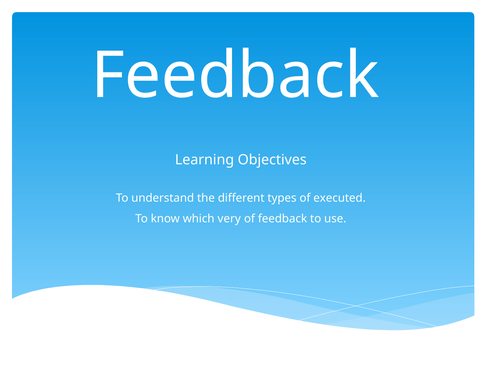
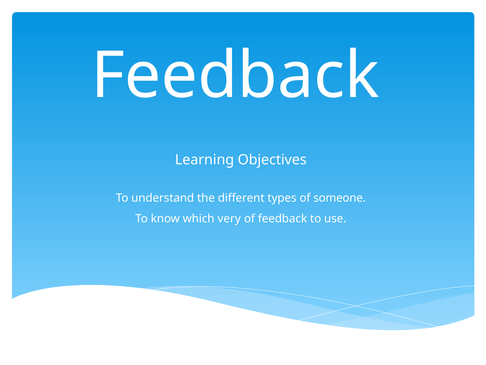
executed: executed -> someone
